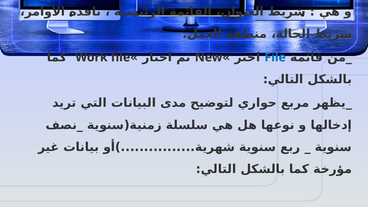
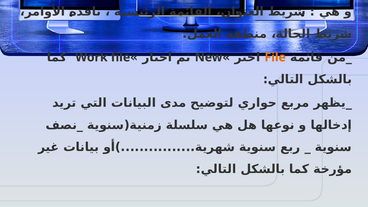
File at (275, 57) colour: blue -> orange
